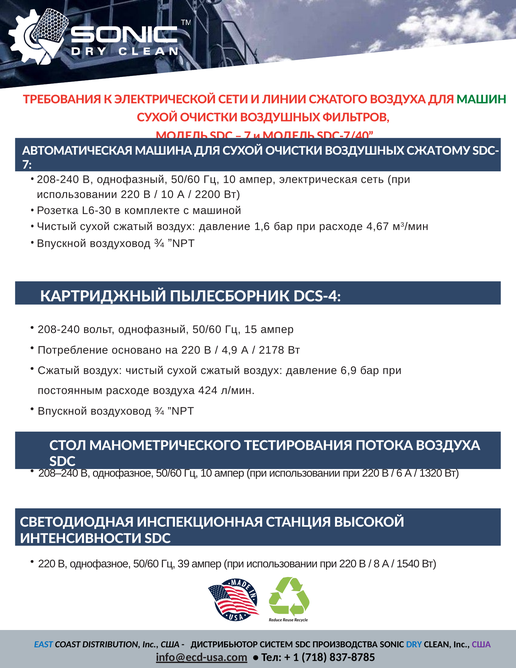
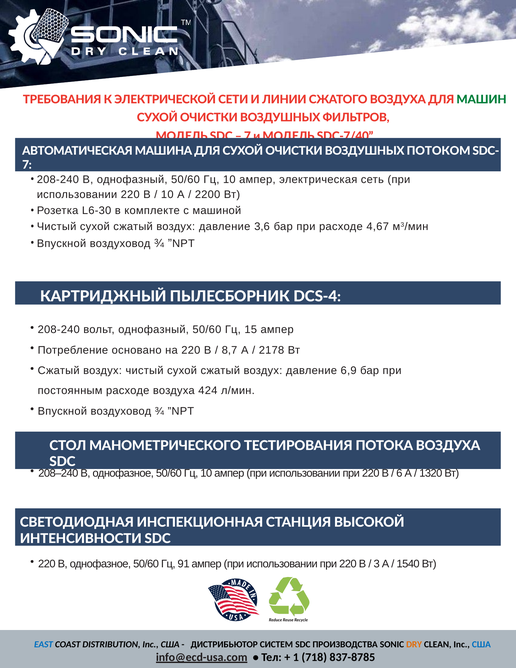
СЖАТОМУ: СЖАТОМУ -> ПОТОКОМ
1,6: 1,6 -> 3,6
4,9: 4,9 -> 8,7
39: 39 -> 91
8: 8 -> 3
DRY colour: blue -> orange
США at (481, 644) colour: purple -> blue
